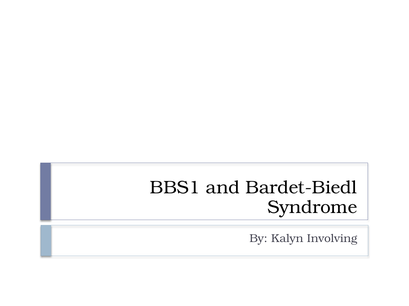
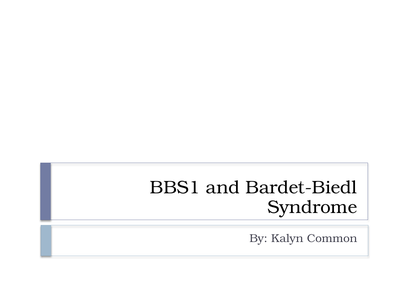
Involving: Involving -> Common
